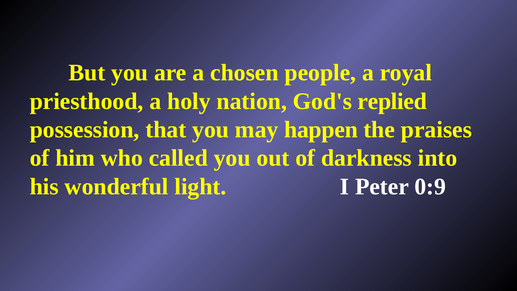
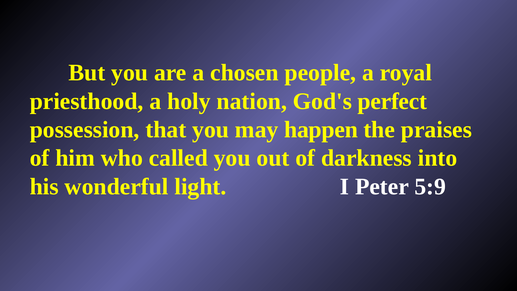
replied: replied -> perfect
0:9: 0:9 -> 5:9
